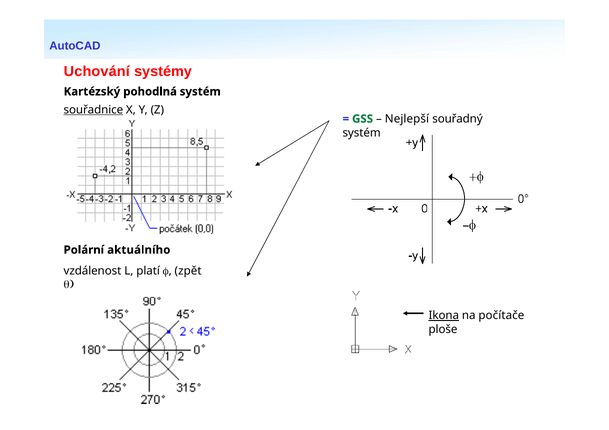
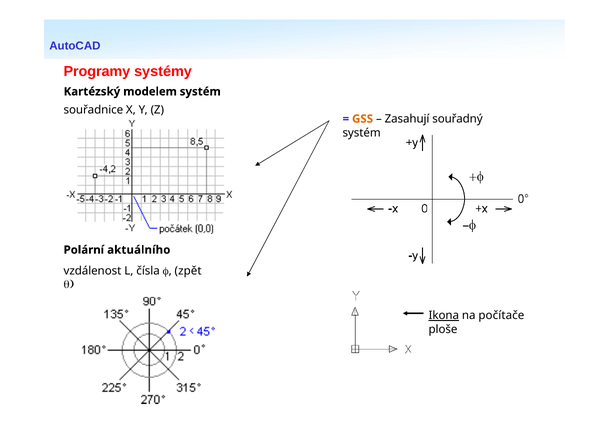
Uchování: Uchování -> Programy
pohodlná: pohodlná -> modelem
souřadnice underline: present -> none
GSS colour: green -> orange
Nejlepší: Nejlepší -> Zasahují
platí: platí -> čísla
